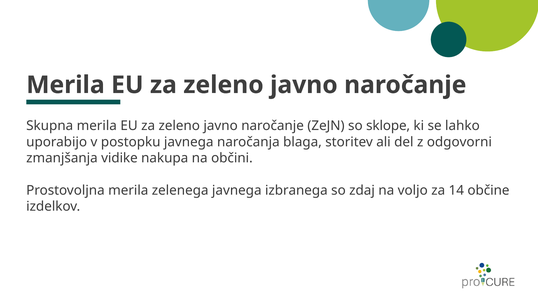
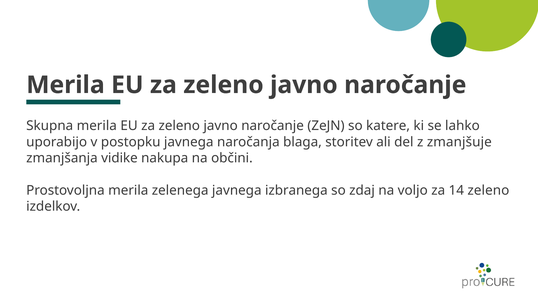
sklope: sklope -> katere
odgovorni: odgovorni -> zmanjšuje
14 občine: občine -> zeleno
